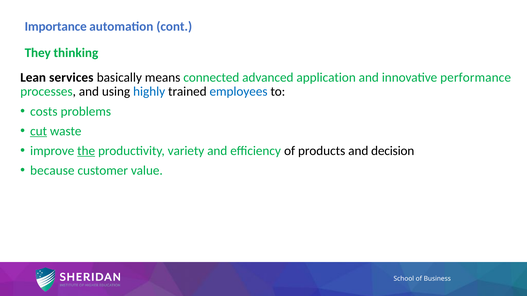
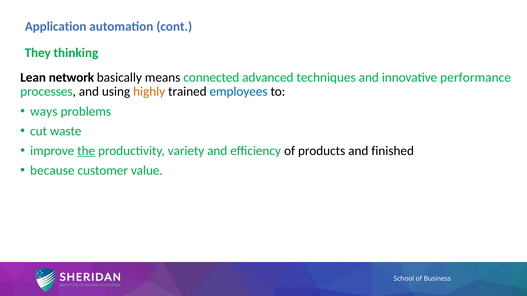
Importance: Importance -> Application
services: services -> network
application: application -> techniques
highly colour: blue -> orange
costs: costs -> ways
cut underline: present -> none
decision: decision -> finished
